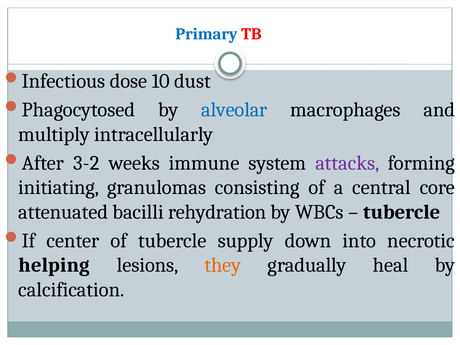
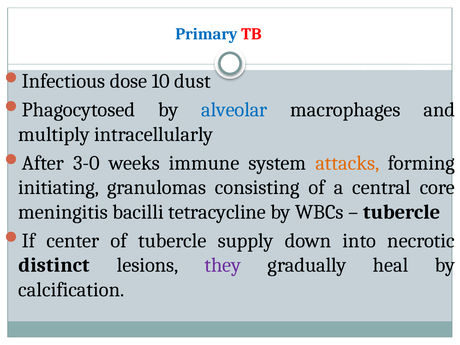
3-2: 3-2 -> 3-0
attacks colour: purple -> orange
attenuated: attenuated -> meningitis
rehydration: rehydration -> tetracycline
helping: helping -> distinct
they colour: orange -> purple
